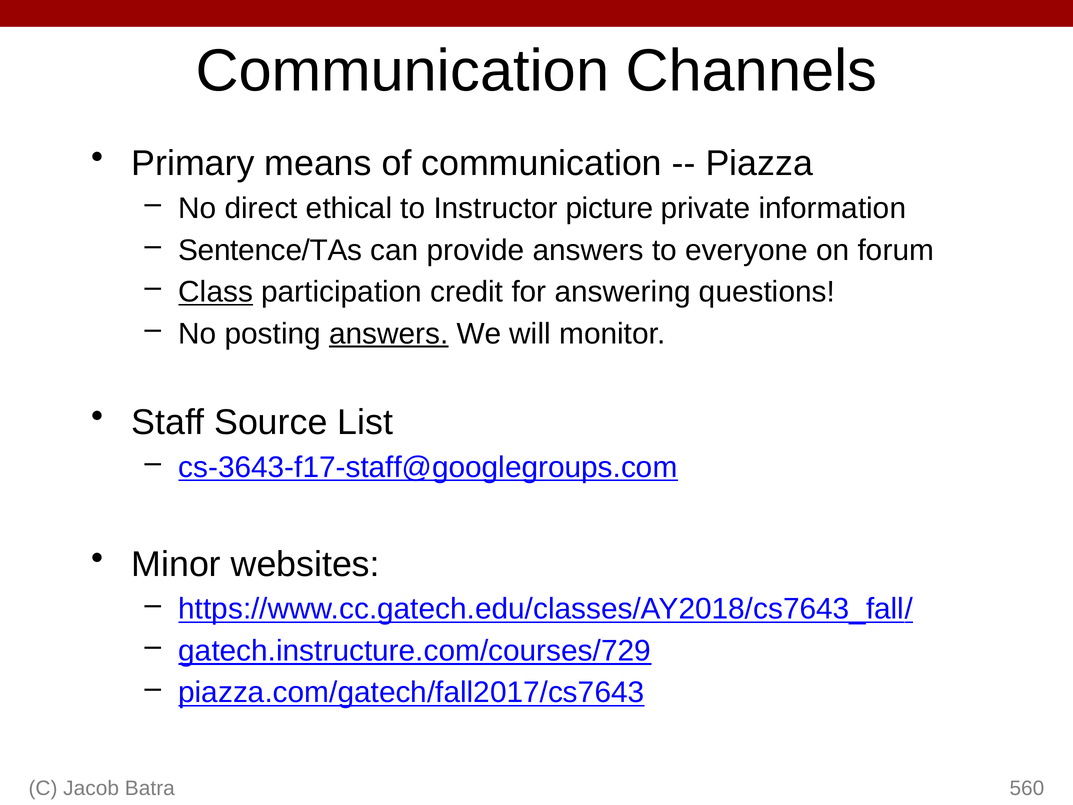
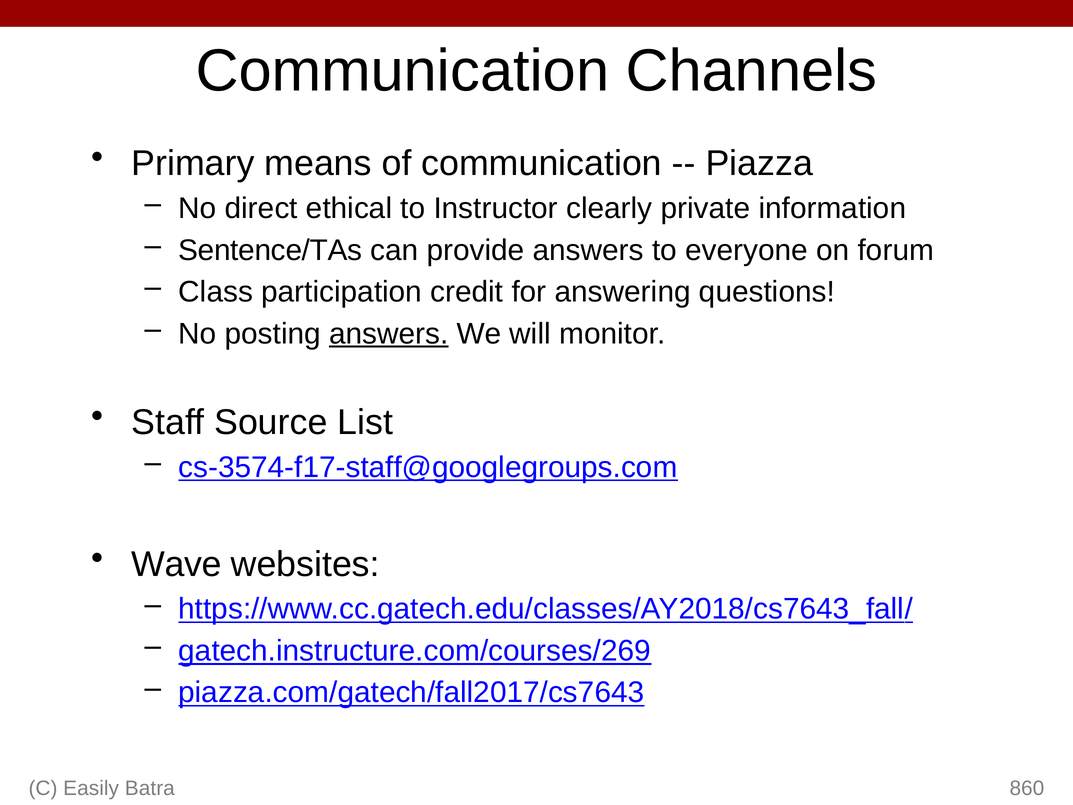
picture: picture -> clearly
Class underline: present -> none
cs-3643-f17-staff@googlegroups.com: cs-3643-f17-staff@googlegroups.com -> cs-3574-f17-staff@googlegroups.com
Minor: Minor -> Wave
gatech.instructure.com/courses/729: gatech.instructure.com/courses/729 -> gatech.instructure.com/courses/269
Jacob: Jacob -> Easily
560: 560 -> 860
